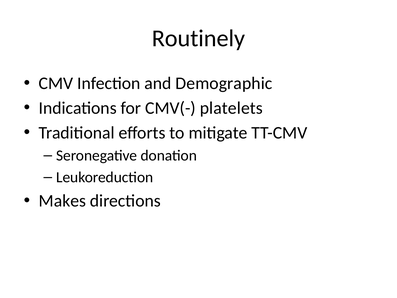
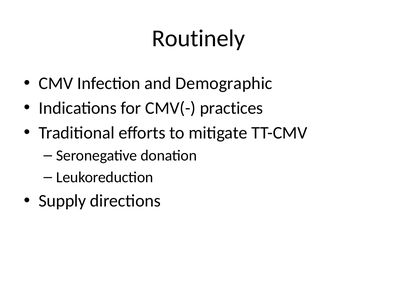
platelets: platelets -> practices
Makes: Makes -> Supply
